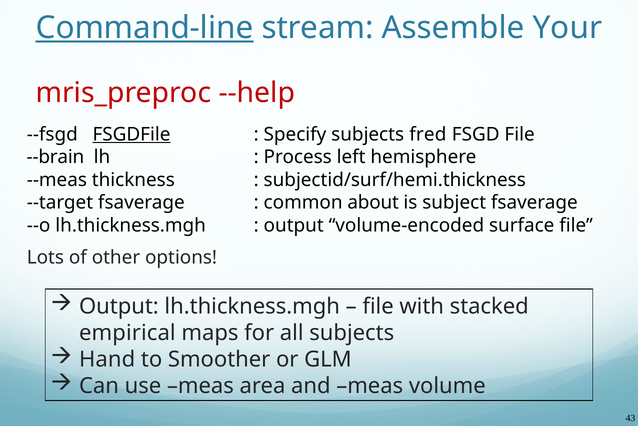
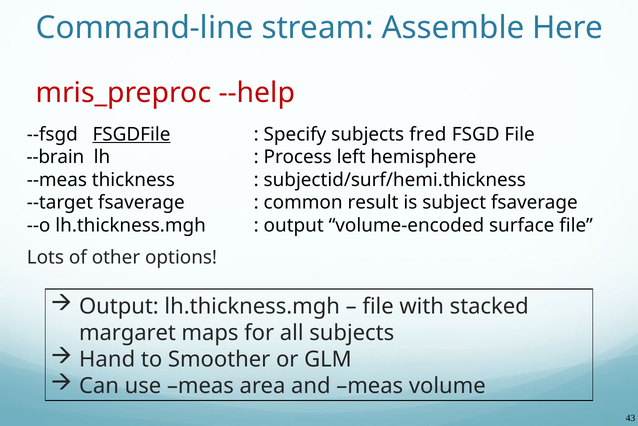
Command-line underline: present -> none
Your: Your -> Here
about: about -> result
empirical: empirical -> margaret
